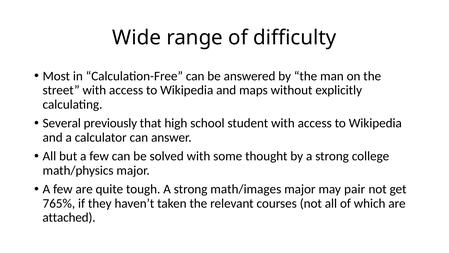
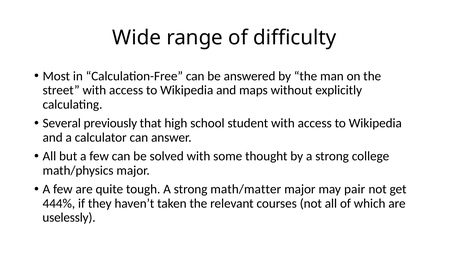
math/images: math/images -> math/matter
765%: 765% -> 444%
attached: attached -> uselessly
